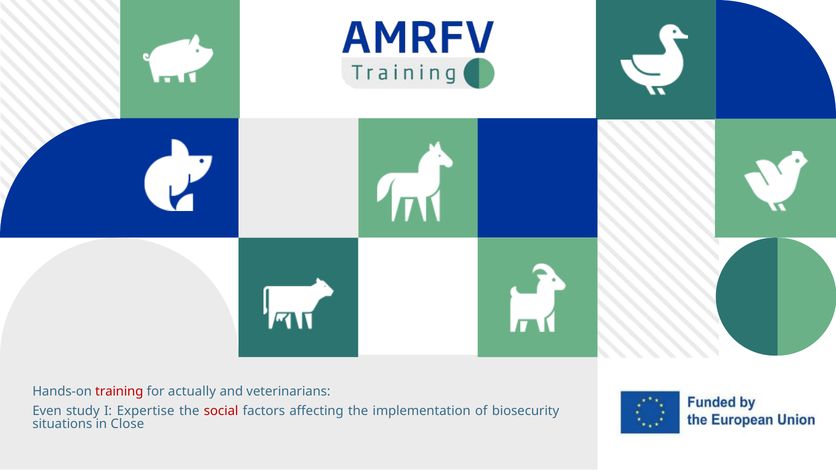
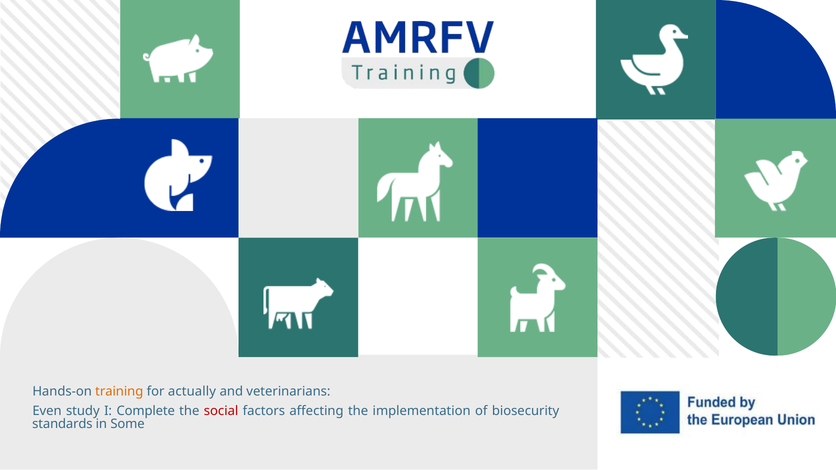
training colour: red -> orange
Expertise: Expertise -> Complete
situations: situations -> standards
Close: Close -> Some
